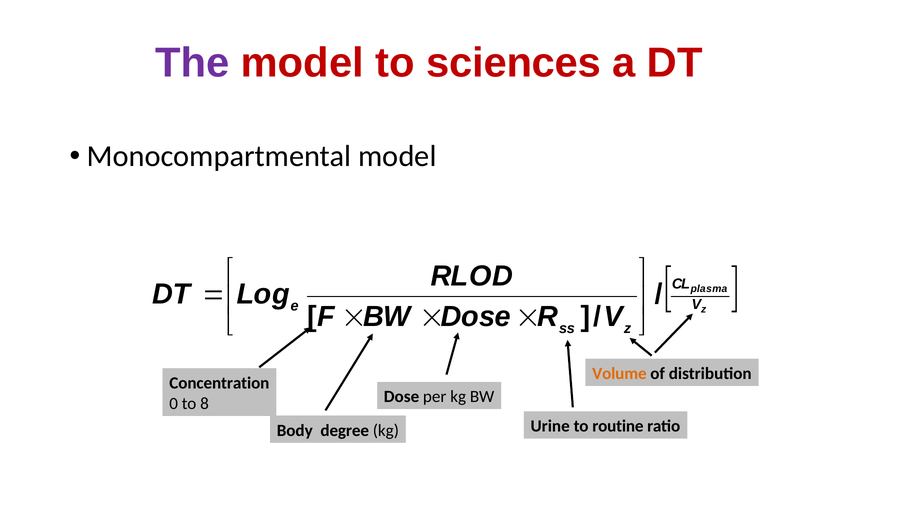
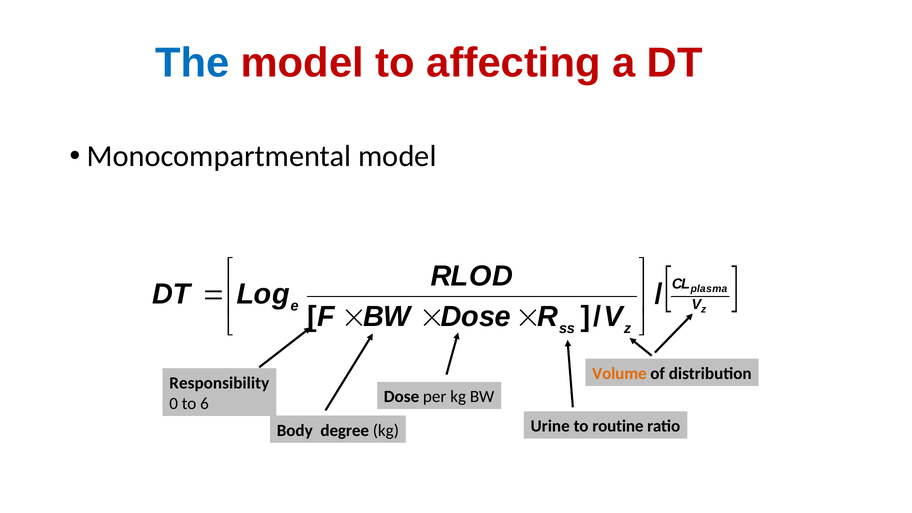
The colour: purple -> blue
sciences: sciences -> affecting
Concentration: Concentration -> Responsibility
8: 8 -> 6
